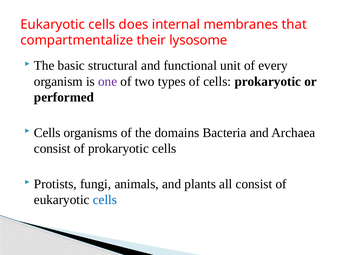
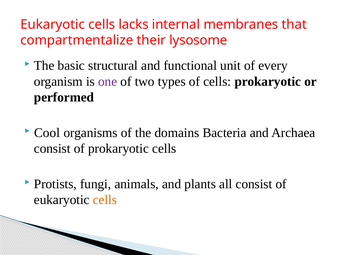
does: does -> lacks
Cells at (47, 133): Cells -> Cool
cells at (105, 200) colour: blue -> orange
